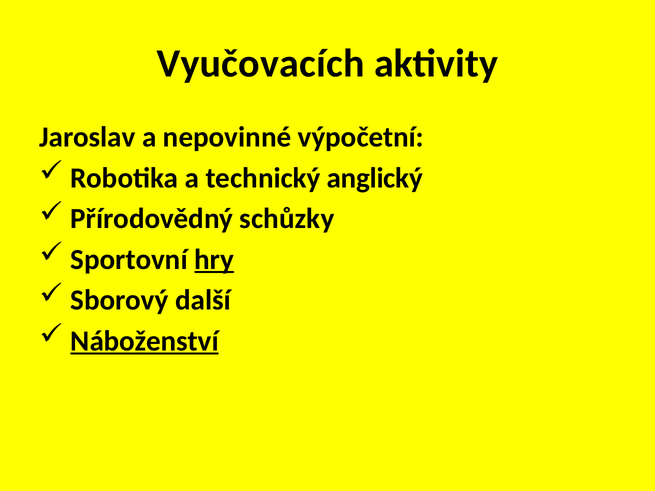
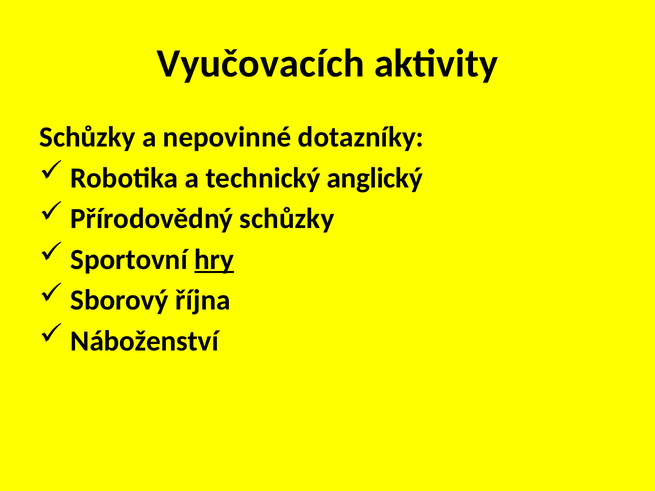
Jaroslav at (87, 137): Jaroslav -> Schůzky
výpočetní: výpočetní -> dotazníky
další: další -> října
Náboženství underline: present -> none
